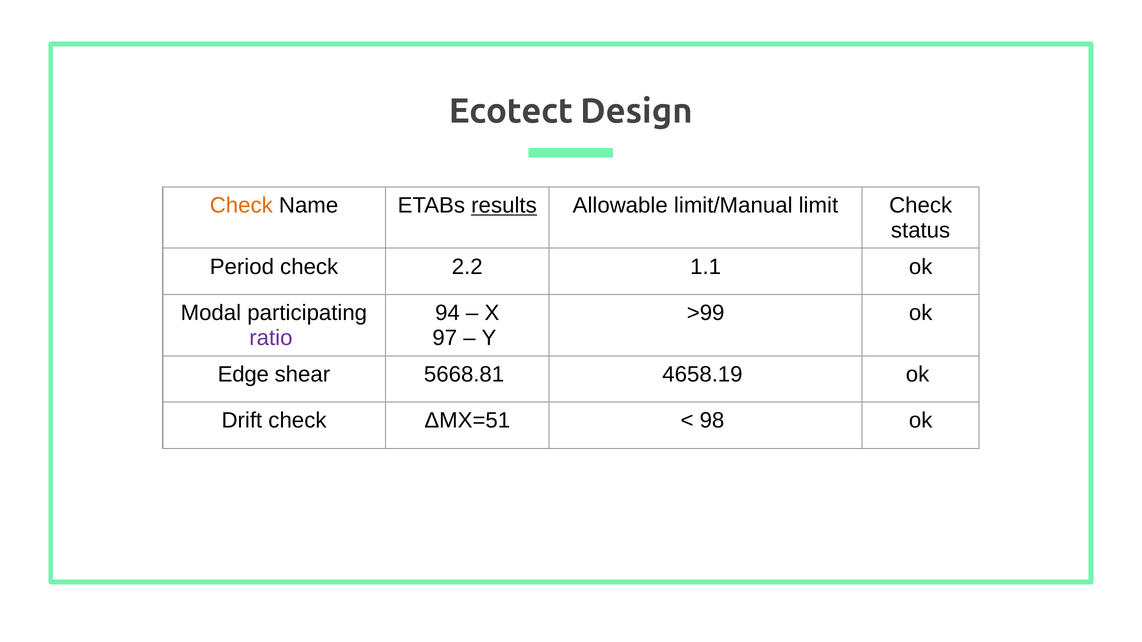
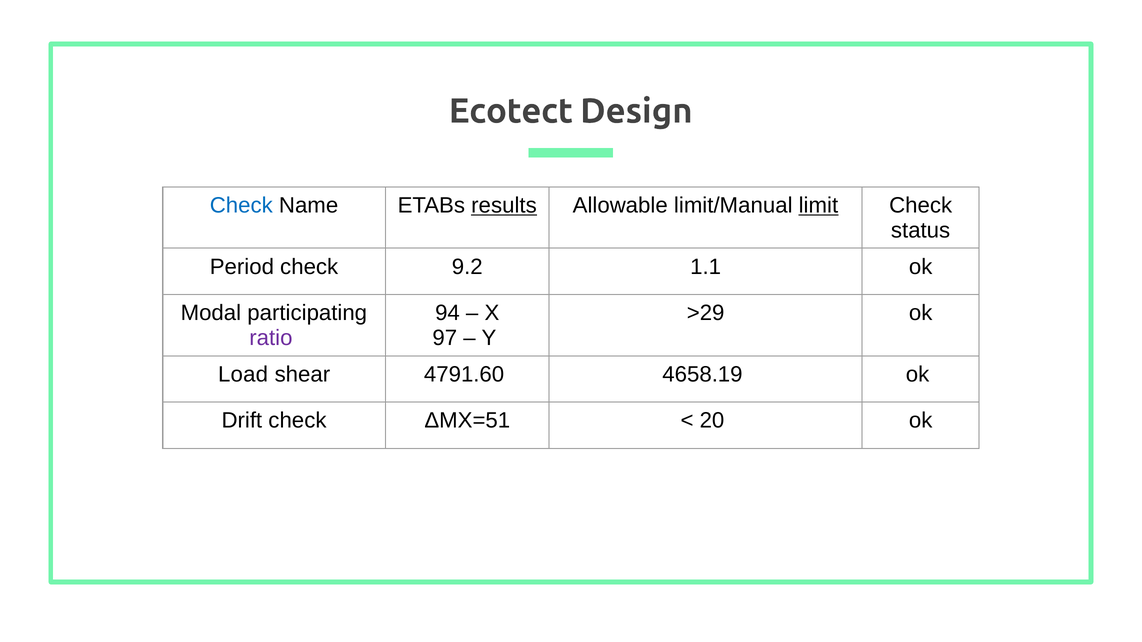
Check at (241, 206) colour: orange -> blue
limit underline: none -> present
2.2: 2.2 -> 9.2
>99: >99 -> >29
Edge: Edge -> Load
5668.81: 5668.81 -> 4791.60
98: 98 -> 20
